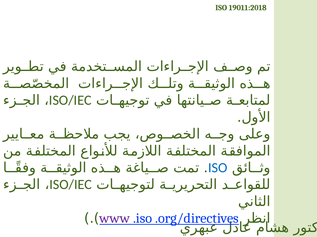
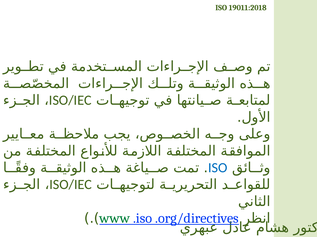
www colour: purple -> green
